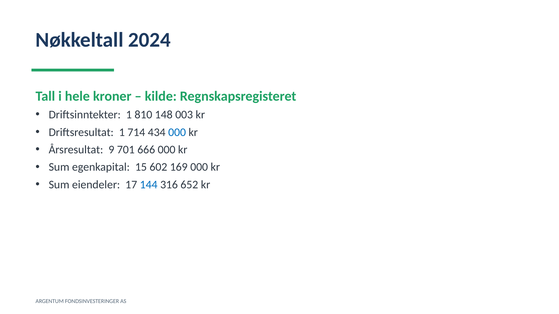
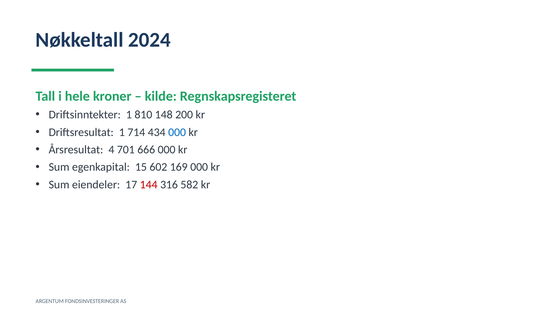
003: 003 -> 200
9: 9 -> 4
144 colour: blue -> red
652: 652 -> 582
